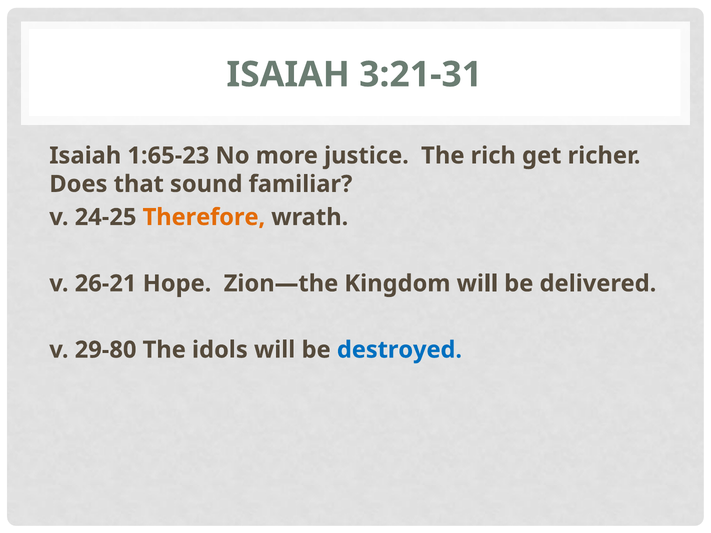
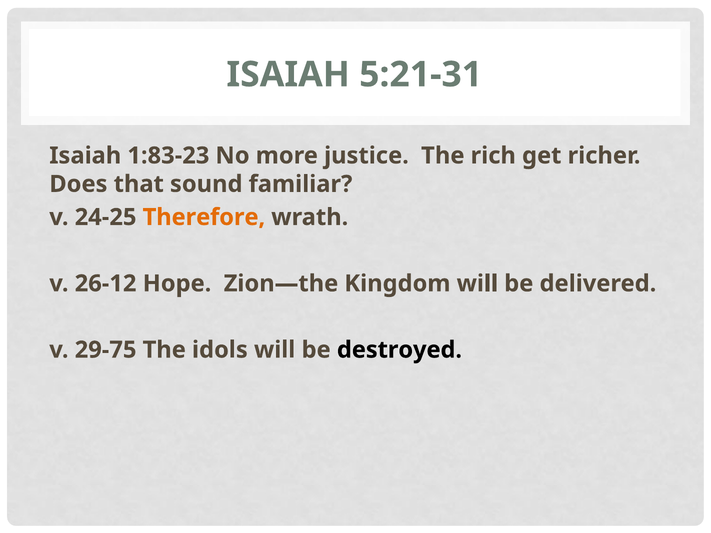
3:21-31: 3:21-31 -> 5:21-31
1:65-23: 1:65-23 -> 1:83-23
26-21: 26-21 -> 26-12
29-80: 29-80 -> 29-75
destroyed colour: blue -> black
